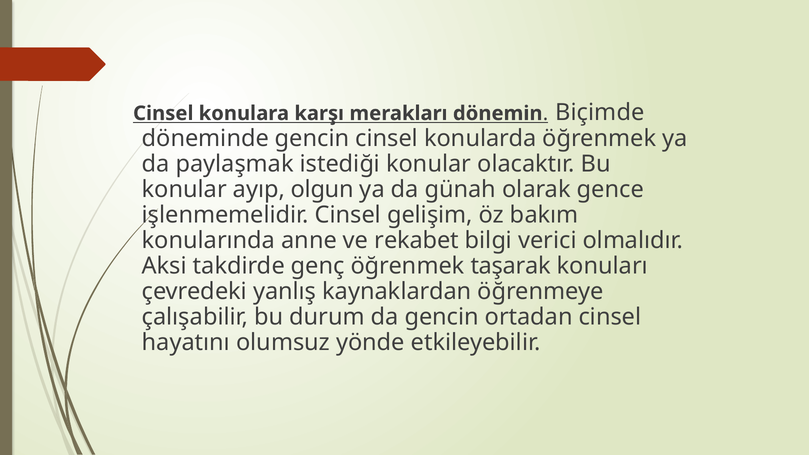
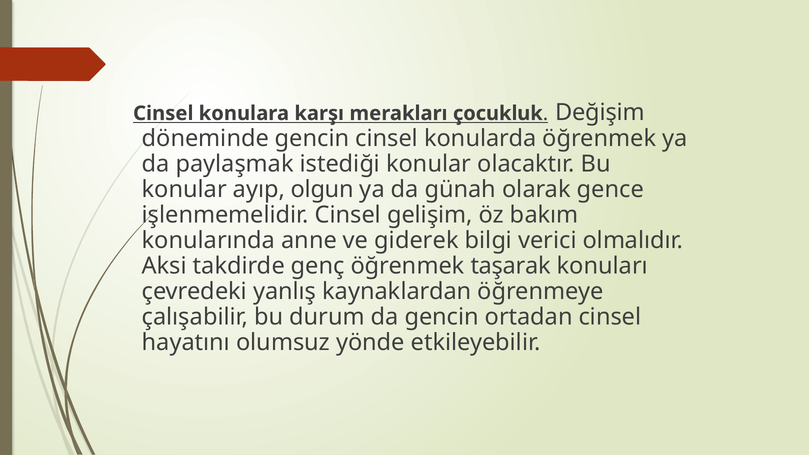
dönemin: dönemin -> çocukluk
Biçimde: Biçimde -> Değişim
rekabet: rekabet -> giderek
